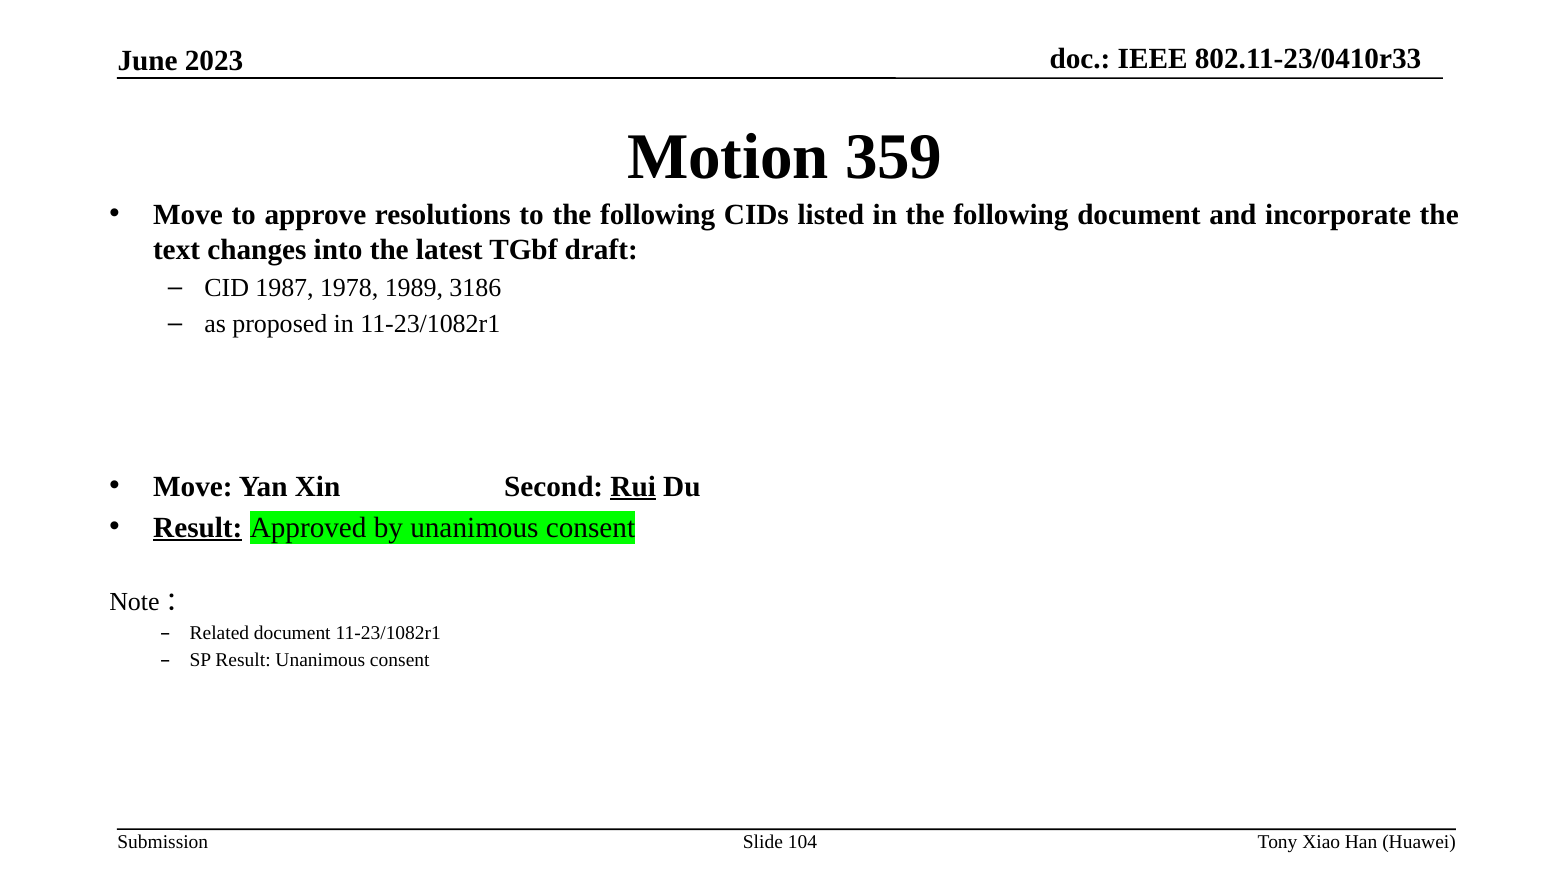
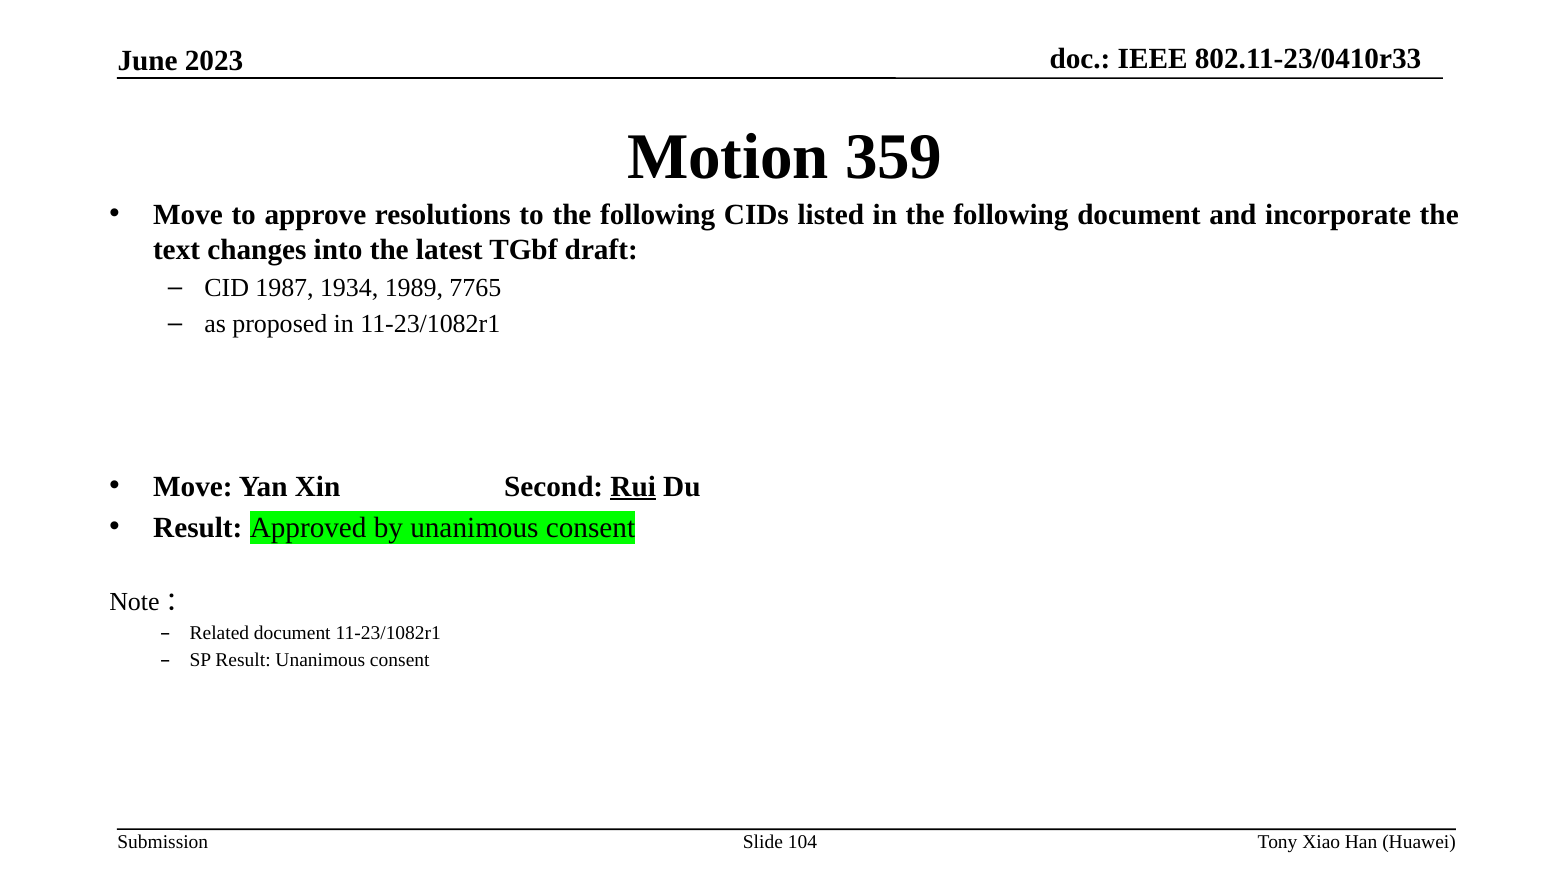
1978: 1978 -> 1934
3186: 3186 -> 7765
Result at (198, 527) underline: present -> none
